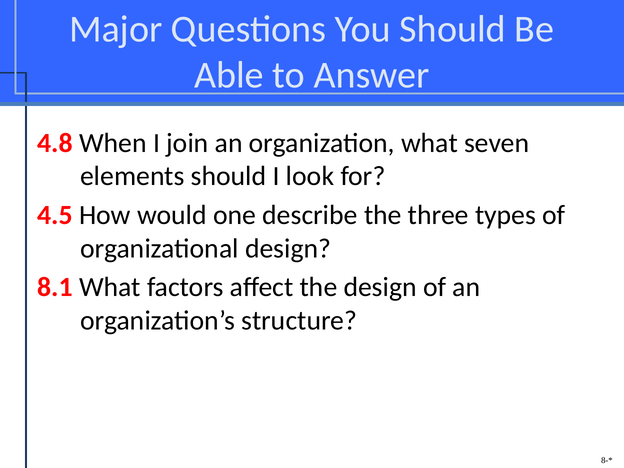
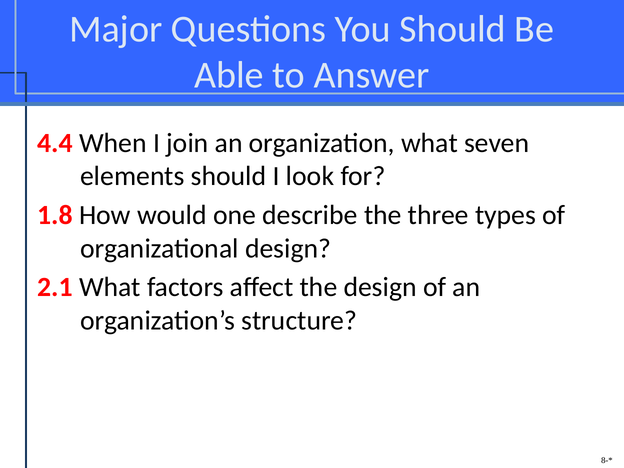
4.8: 4.8 -> 4.4
4.5: 4.5 -> 1.8
8.1: 8.1 -> 2.1
